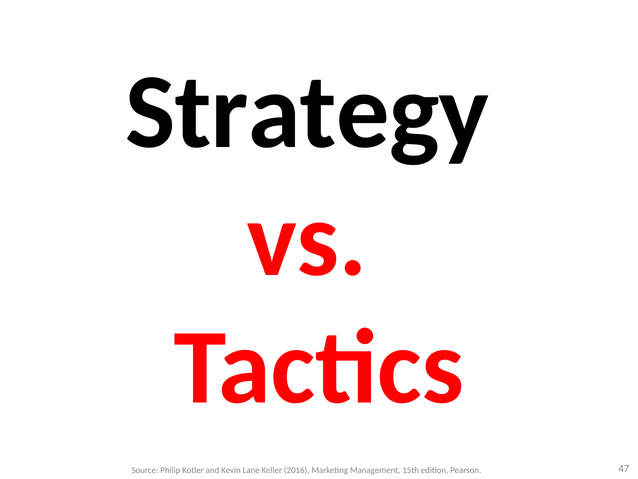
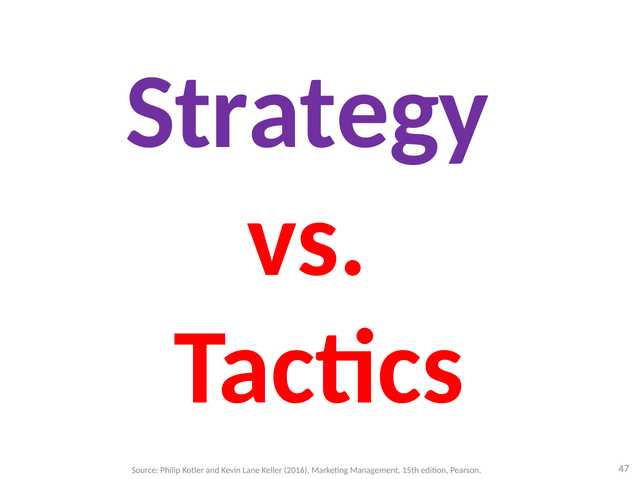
Strategy colour: black -> purple
